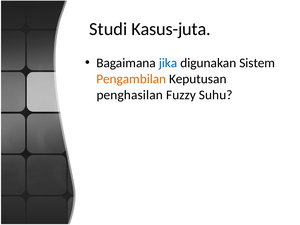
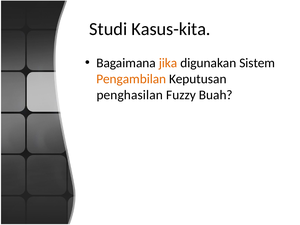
Kasus-juta: Kasus-juta -> Kasus-kita
jika colour: blue -> orange
Suhu: Suhu -> Buah
